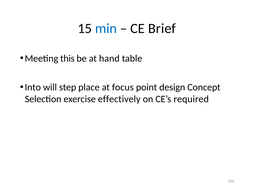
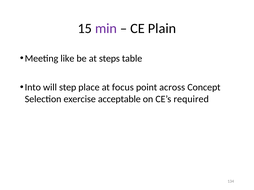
min colour: blue -> purple
Brief: Brief -> Plain
this: this -> like
hand: hand -> steps
design: design -> across
effectively: effectively -> acceptable
